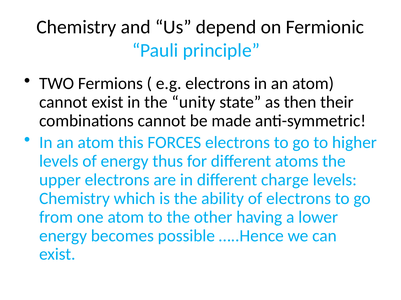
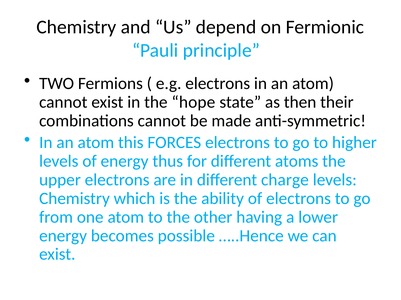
unity: unity -> hope
